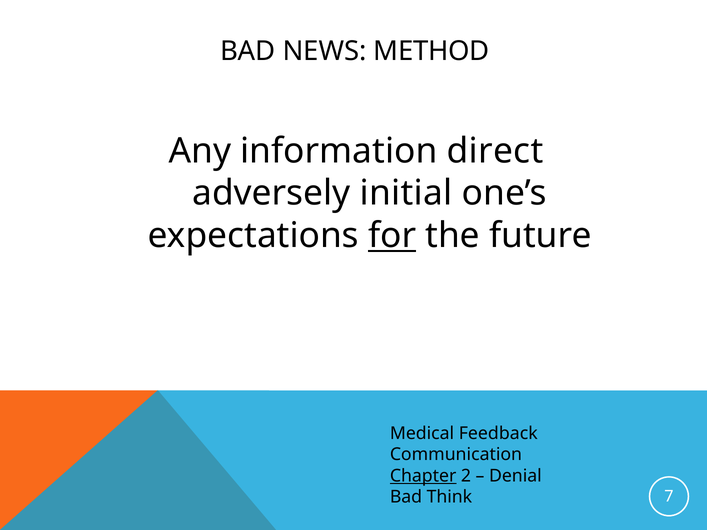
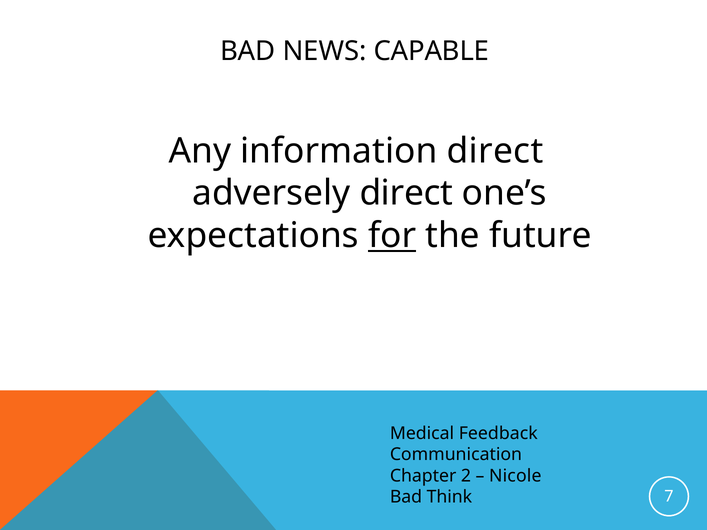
METHOD: METHOD -> CAPABLE
adversely initial: initial -> direct
Chapter underline: present -> none
Denial: Denial -> Nicole
